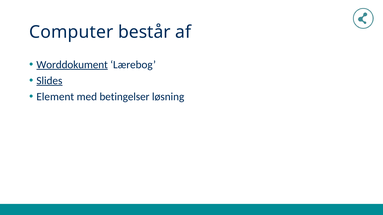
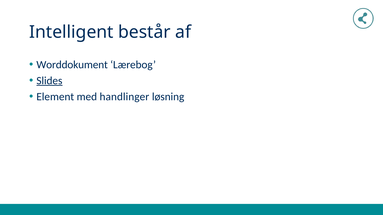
Computer: Computer -> Intelligent
Worddokument underline: present -> none
betingelser: betingelser -> handlinger
